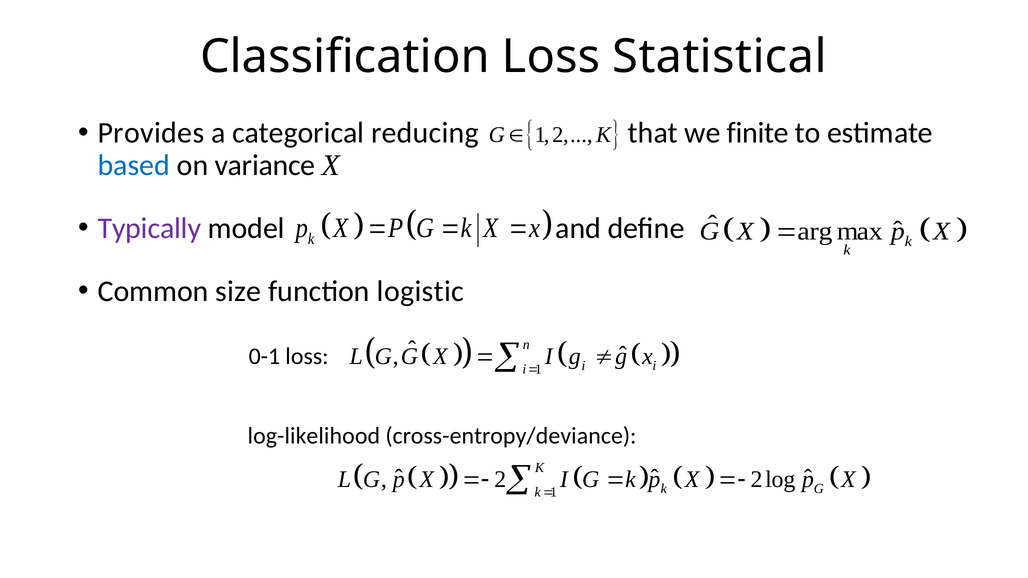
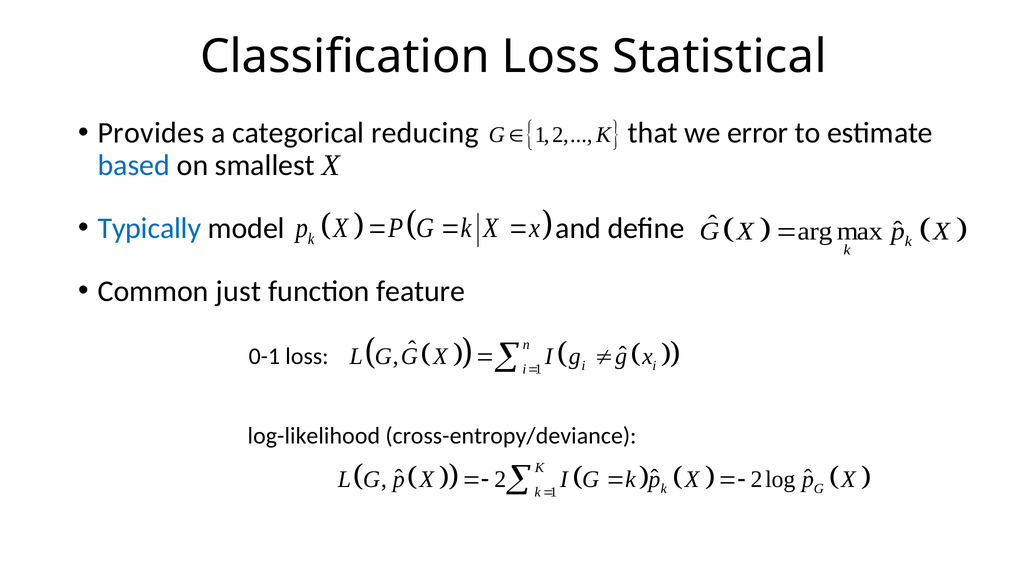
finite: finite -> error
variance: variance -> smallest
Typically colour: purple -> blue
size: size -> just
logistic: logistic -> feature
